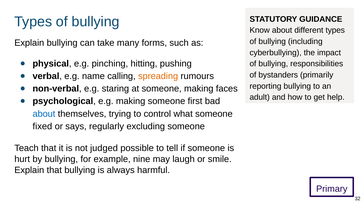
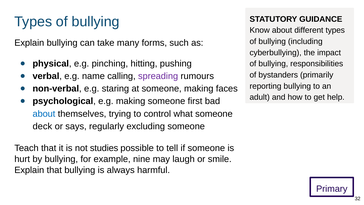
spreading colour: orange -> purple
fixed: fixed -> deck
judged: judged -> studies
